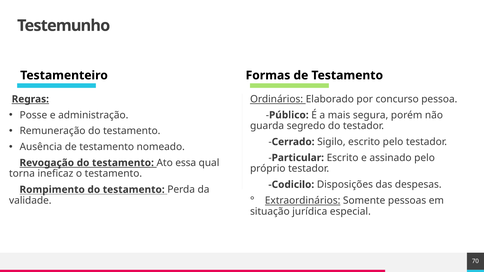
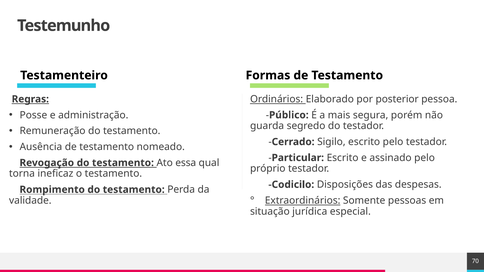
concurso: concurso -> posterior
